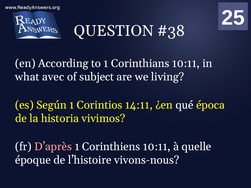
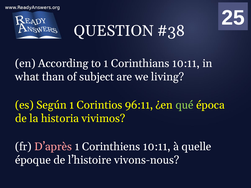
avec: avec -> than
14:11: 14:11 -> 96:11
qué colour: white -> light green
